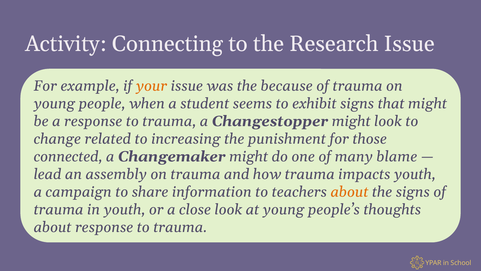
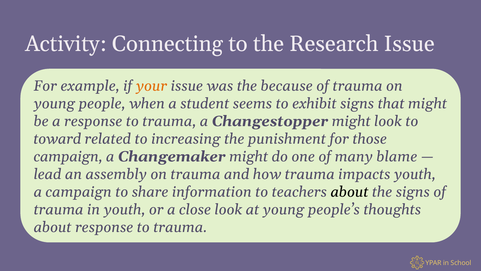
change: change -> toward
connected at (68, 156): connected -> campaign
about at (349, 192) colour: orange -> black
